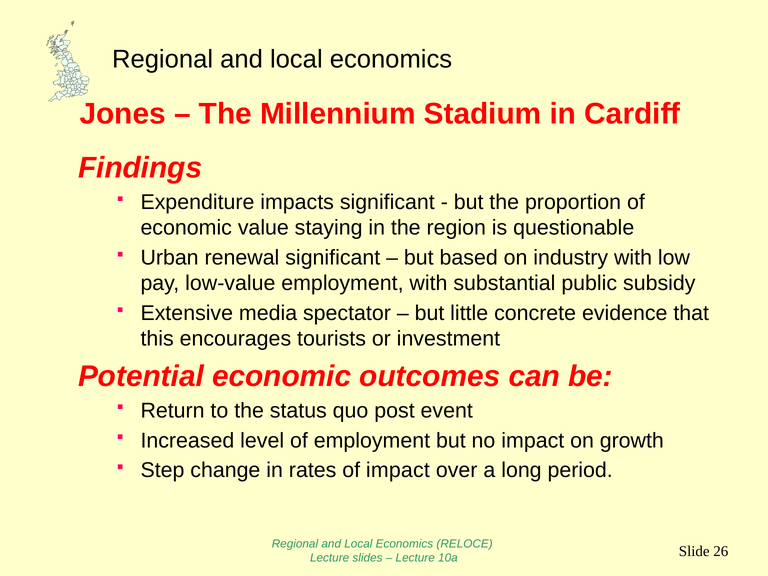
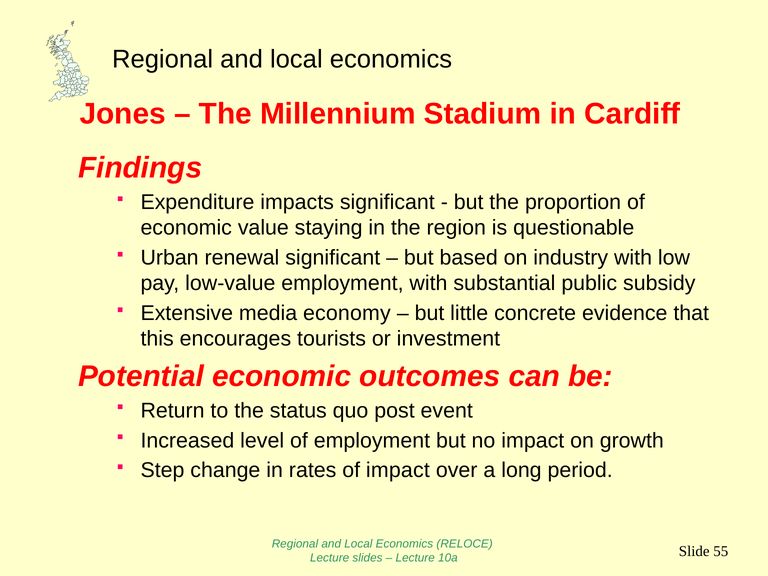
spectator: spectator -> economy
26: 26 -> 55
